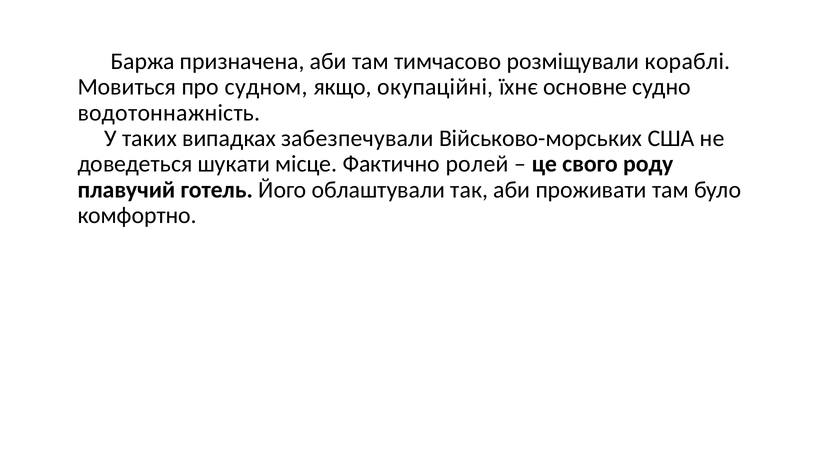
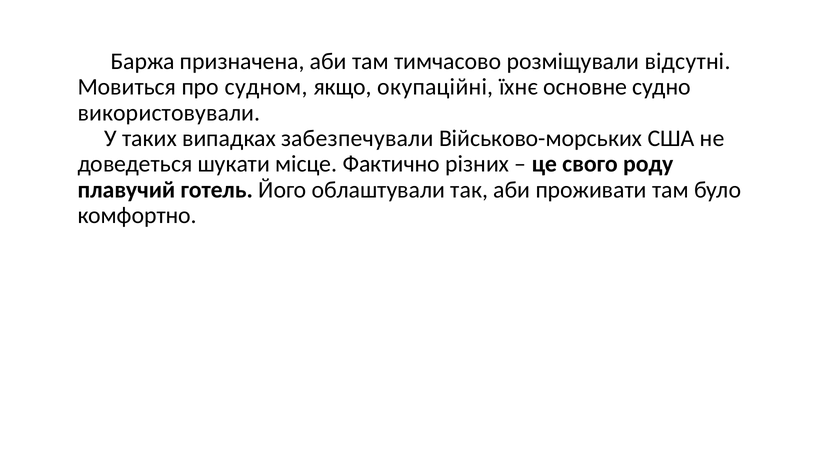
кораблі: кораблі -> відсутні
водотоннажність: водотоннажність -> використовували
ролей: ролей -> різних
